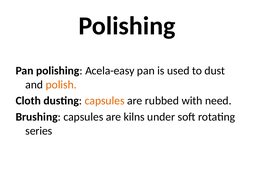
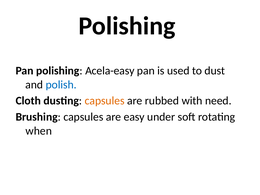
polish colour: orange -> blue
kilns: kilns -> easy
series: series -> when
